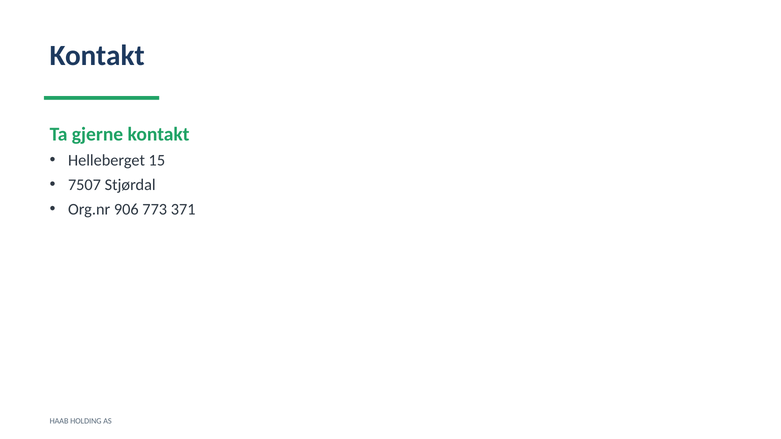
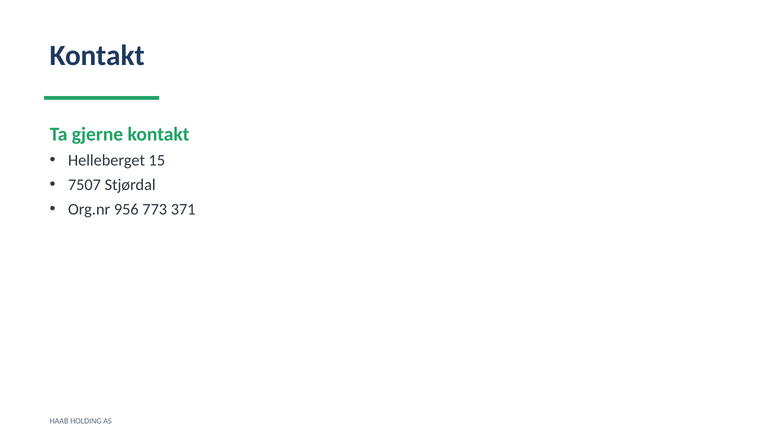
906: 906 -> 956
